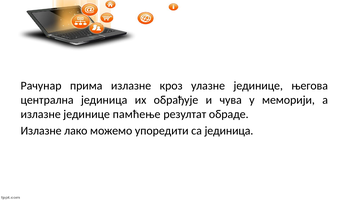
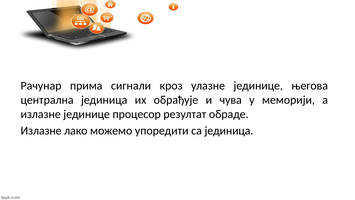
прима излазне: излазне -> сигнали
памћење: памћење -> процесор
